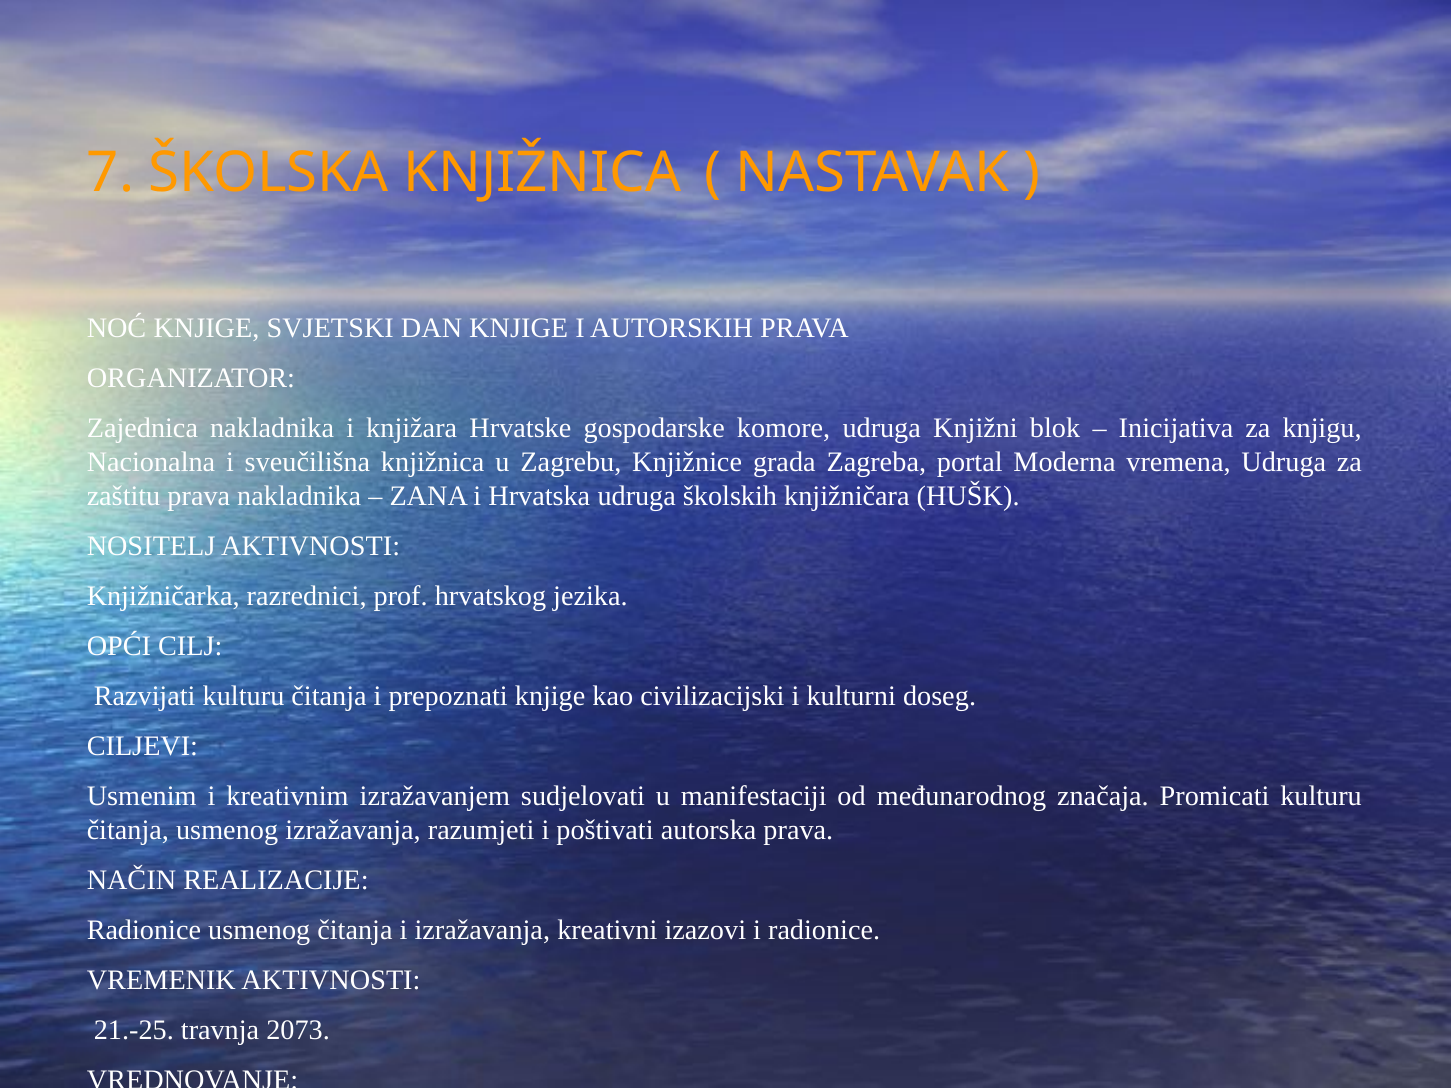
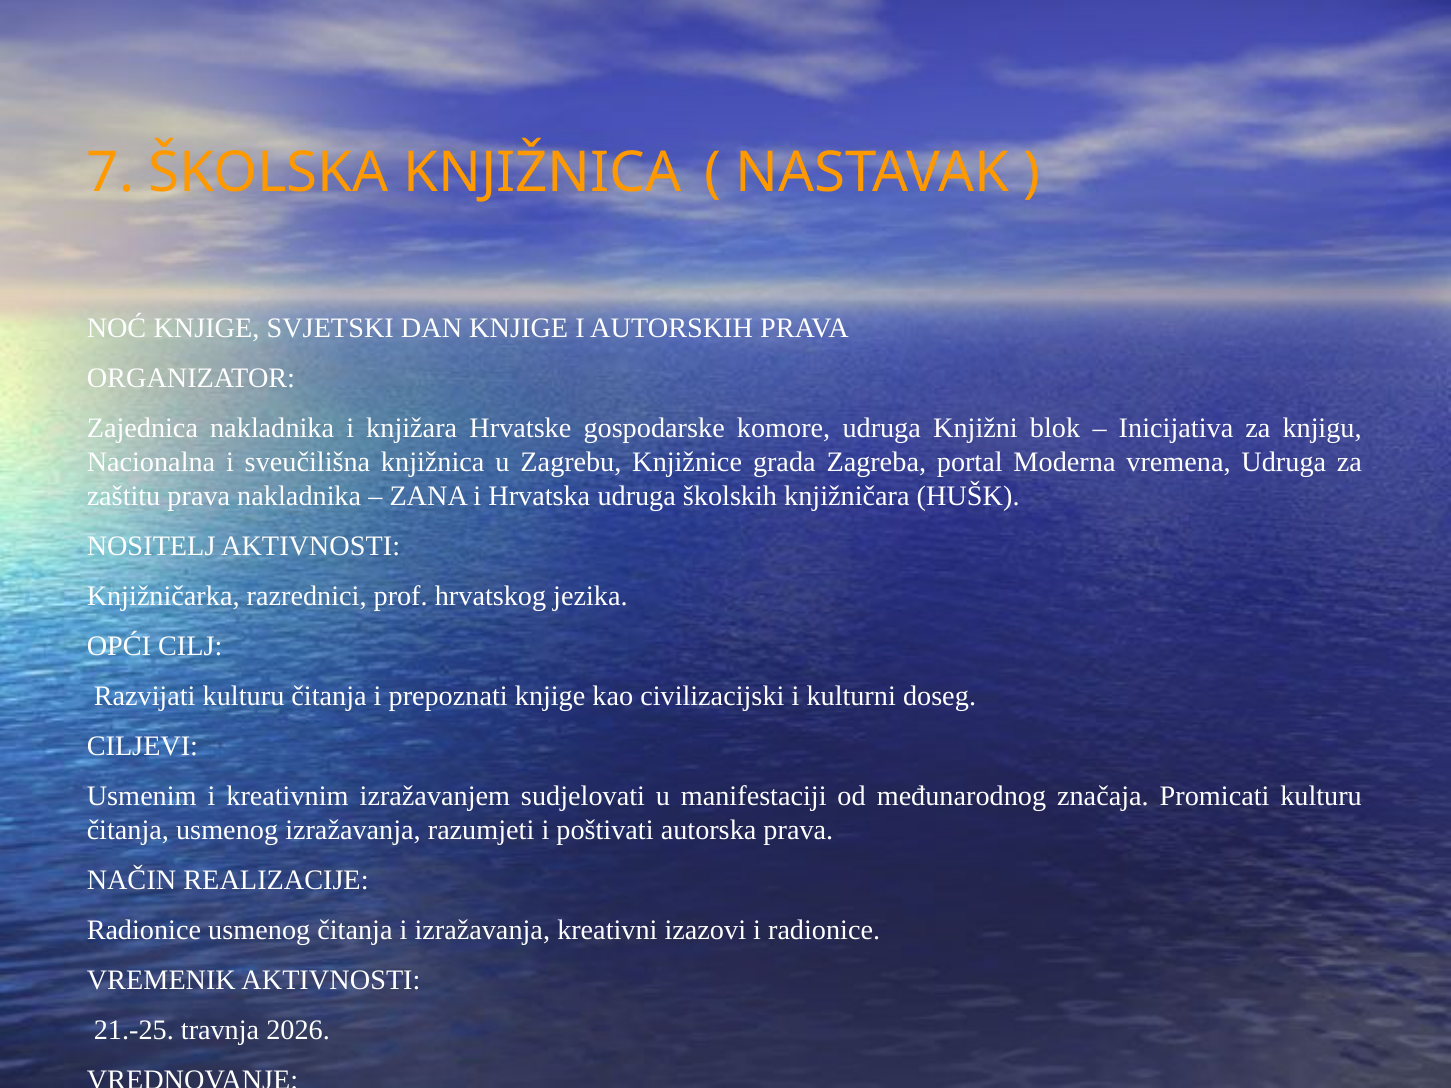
2073: 2073 -> 2026
